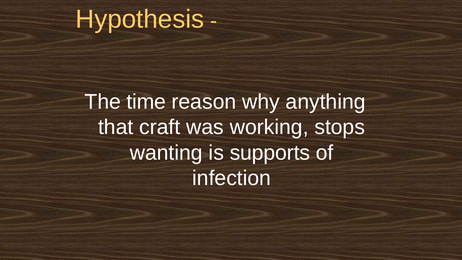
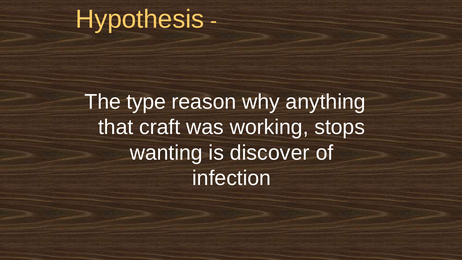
time: time -> type
supports: supports -> discover
